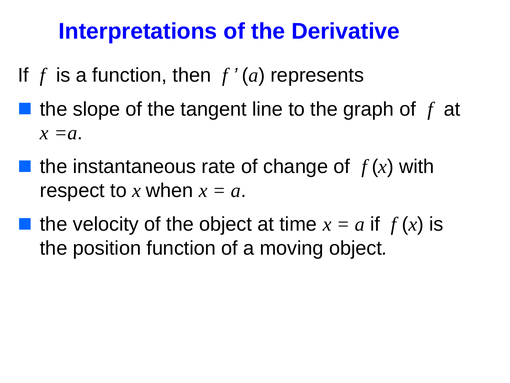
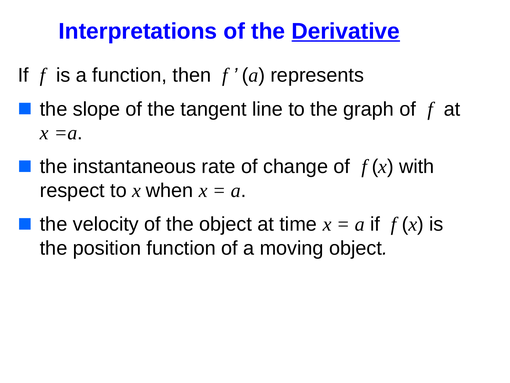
Derivative underline: none -> present
